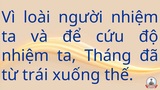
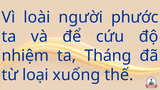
người nhiệm: nhiệm -> phước
trái: trái -> loại
